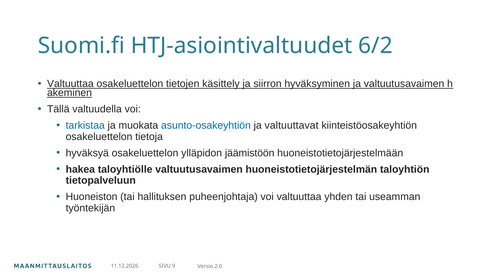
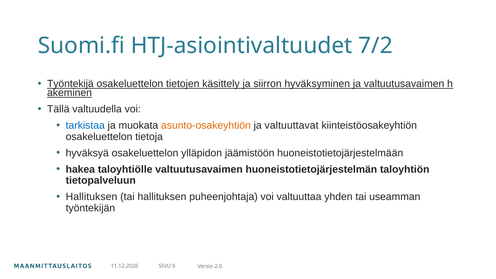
6/2: 6/2 -> 7/2
Valtuuttaa at (70, 84): Valtuuttaa -> Työntekijä
asunto-osakeyhtiön colour: blue -> orange
Huoneiston at (92, 197): Huoneiston -> Hallituksen
